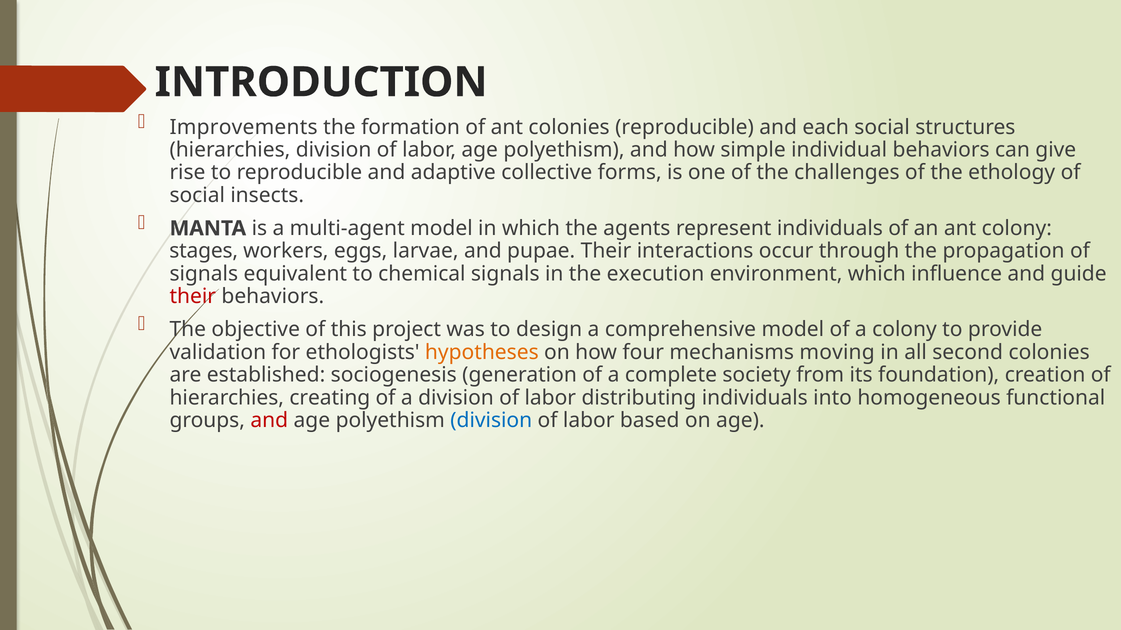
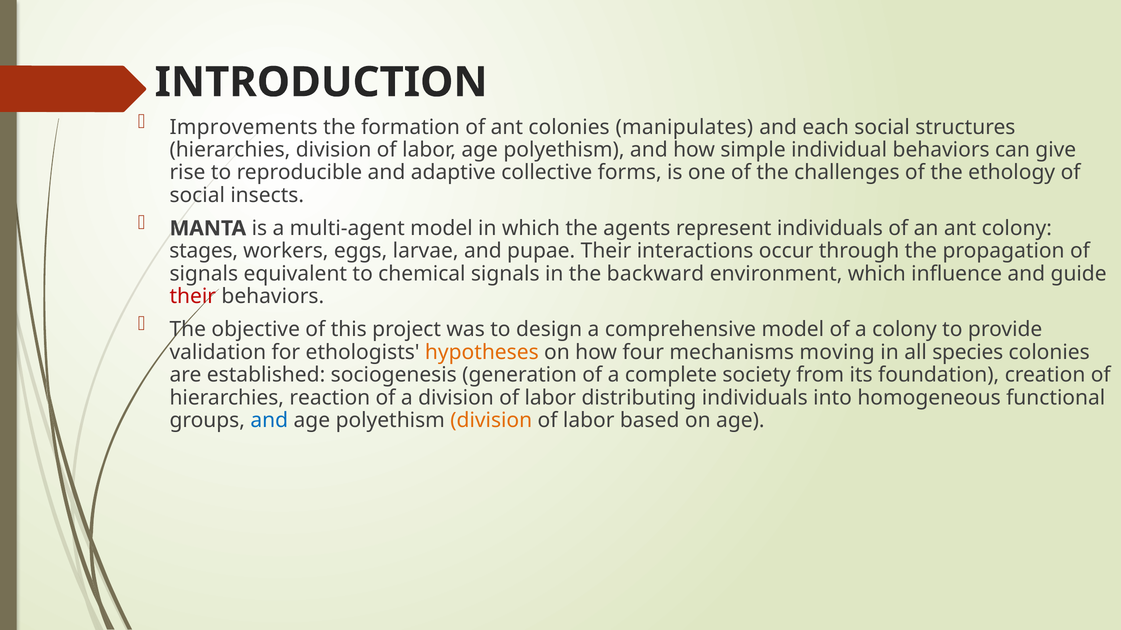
colonies reproducible: reproducible -> manipulates
execution: execution -> backward
second: second -> species
creating: creating -> reaction
and at (269, 421) colour: red -> blue
division at (491, 421) colour: blue -> orange
